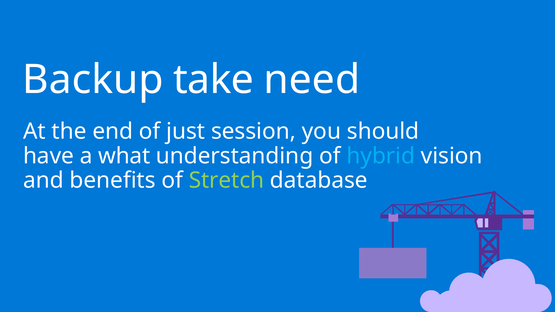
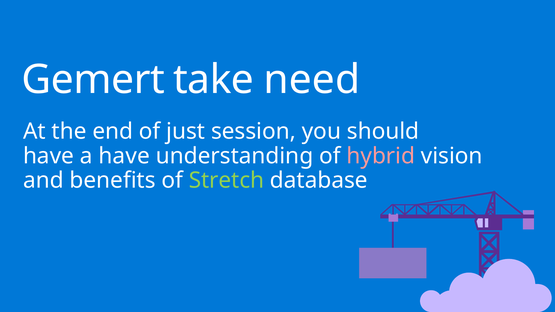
Backup: Backup -> Gemert
a what: what -> have
hybrid colour: light blue -> pink
